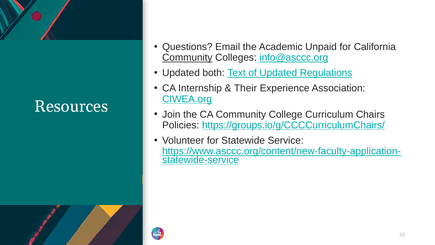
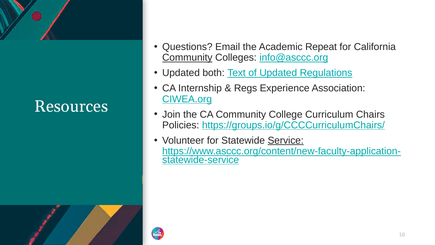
Unpaid: Unpaid -> Repeat
Their: Their -> Regs
Service underline: none -> present
